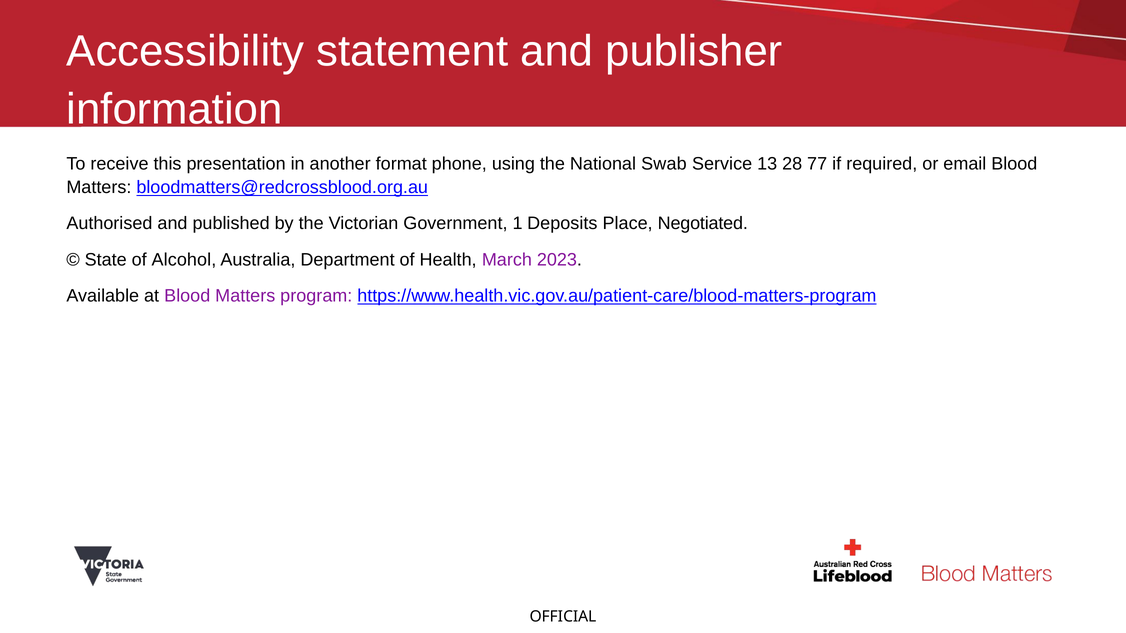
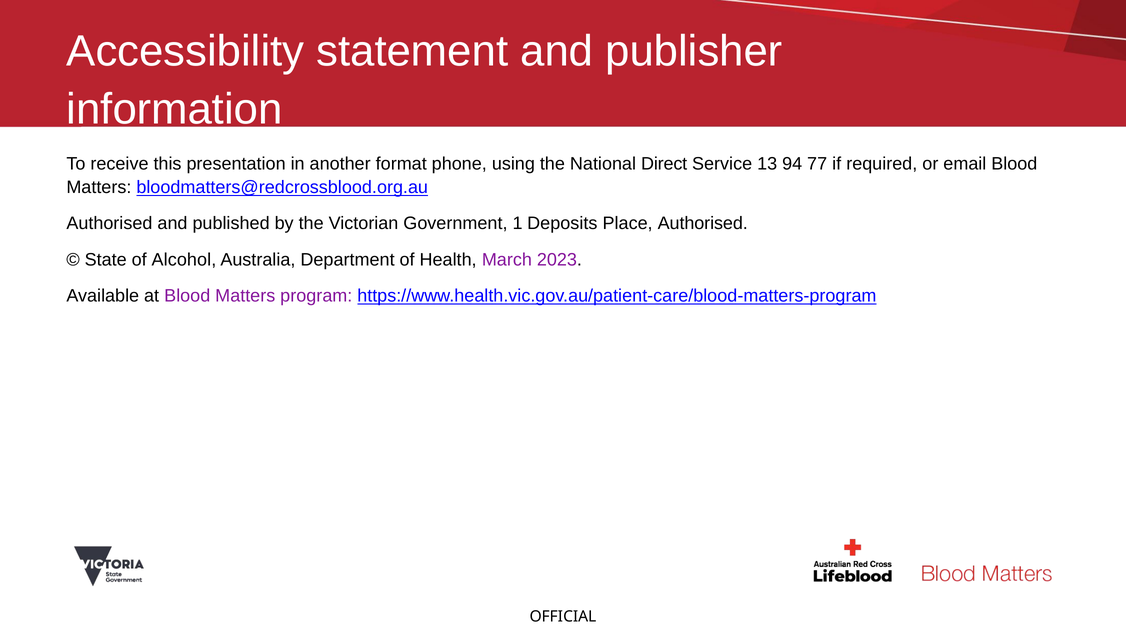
Swab: Swab -> Direct
28: 28 -> 94
Place Negotiated: Negotiated -> Authorised
